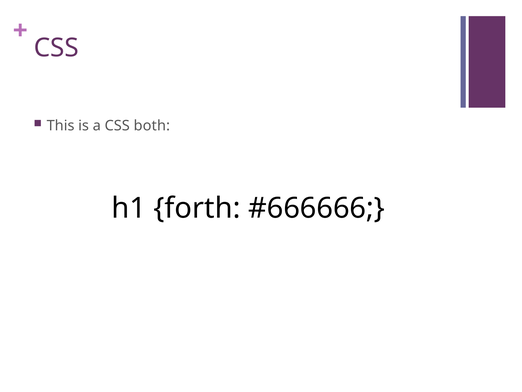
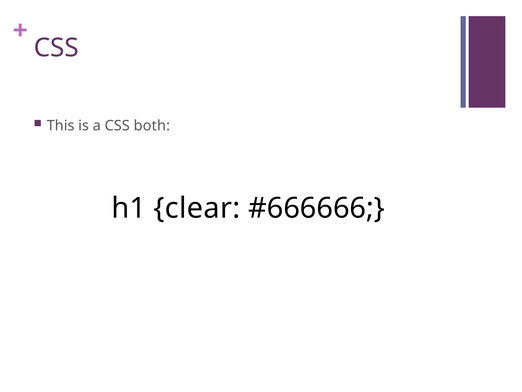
forth: forth -> clear
